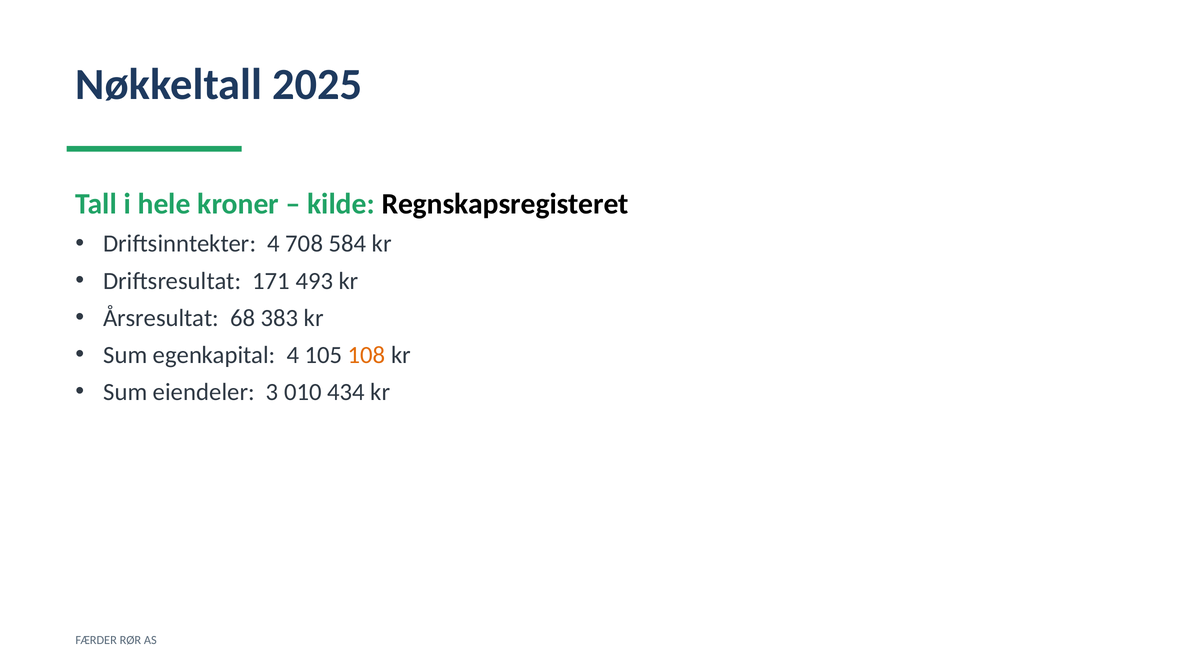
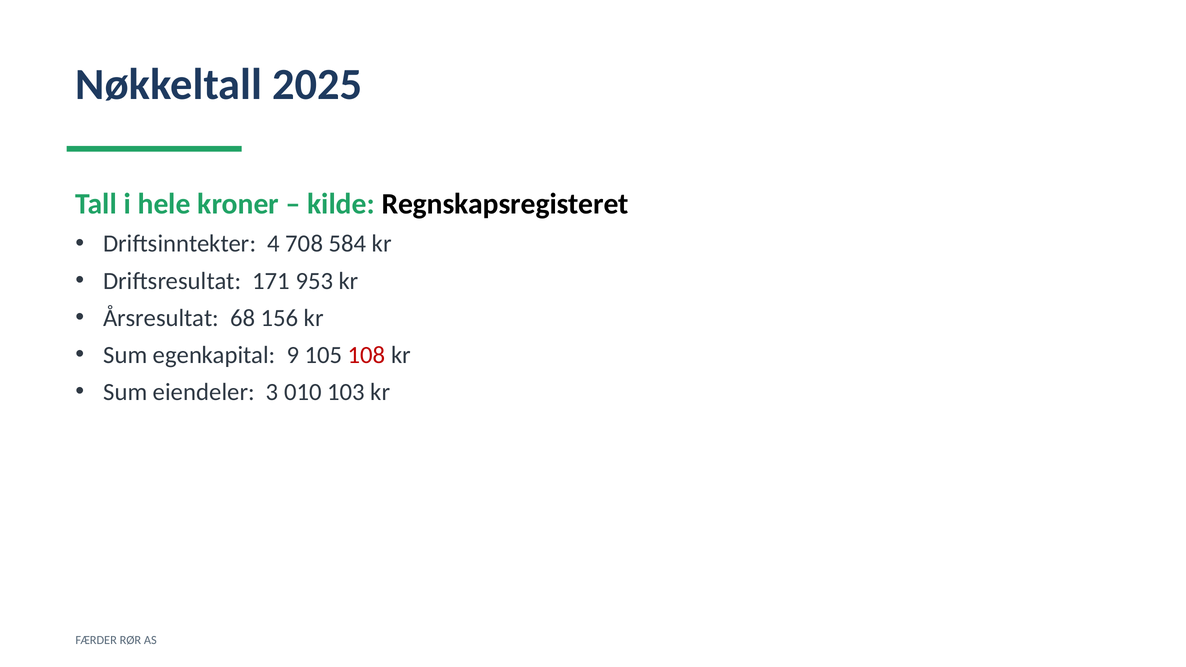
493: 493 -> 953
383: 383 -> 156
egenkapital 4: 4 -> 9
108 colour: orange -> red
434: 434 -> 103
